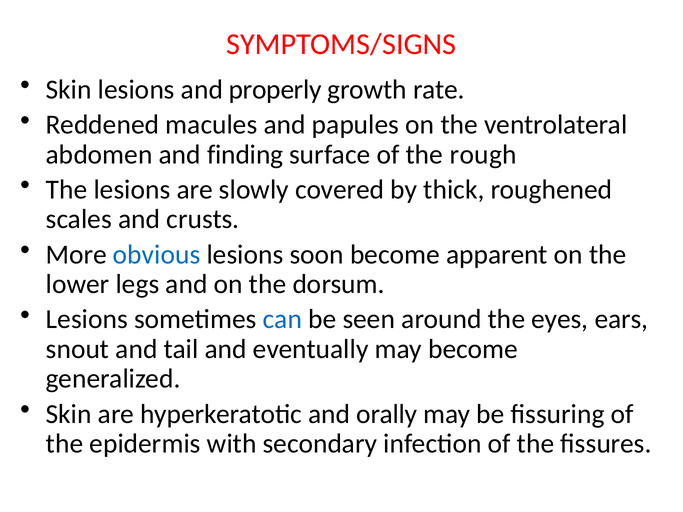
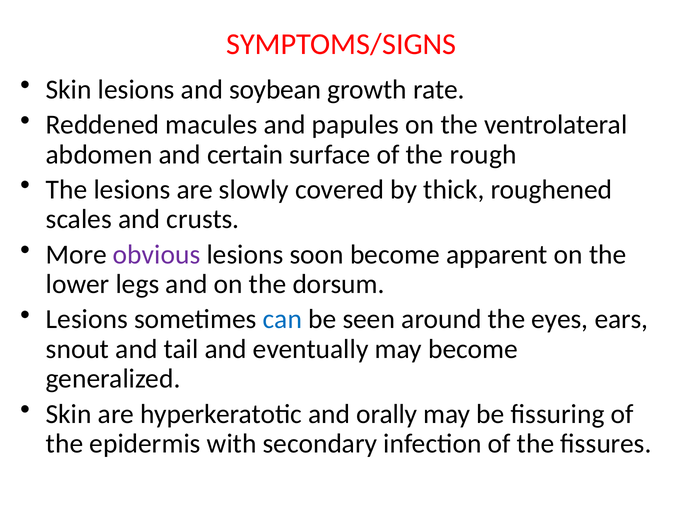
properly: properly -> soybean
finding: finding -> certain
obvious colour: blue -> purple
